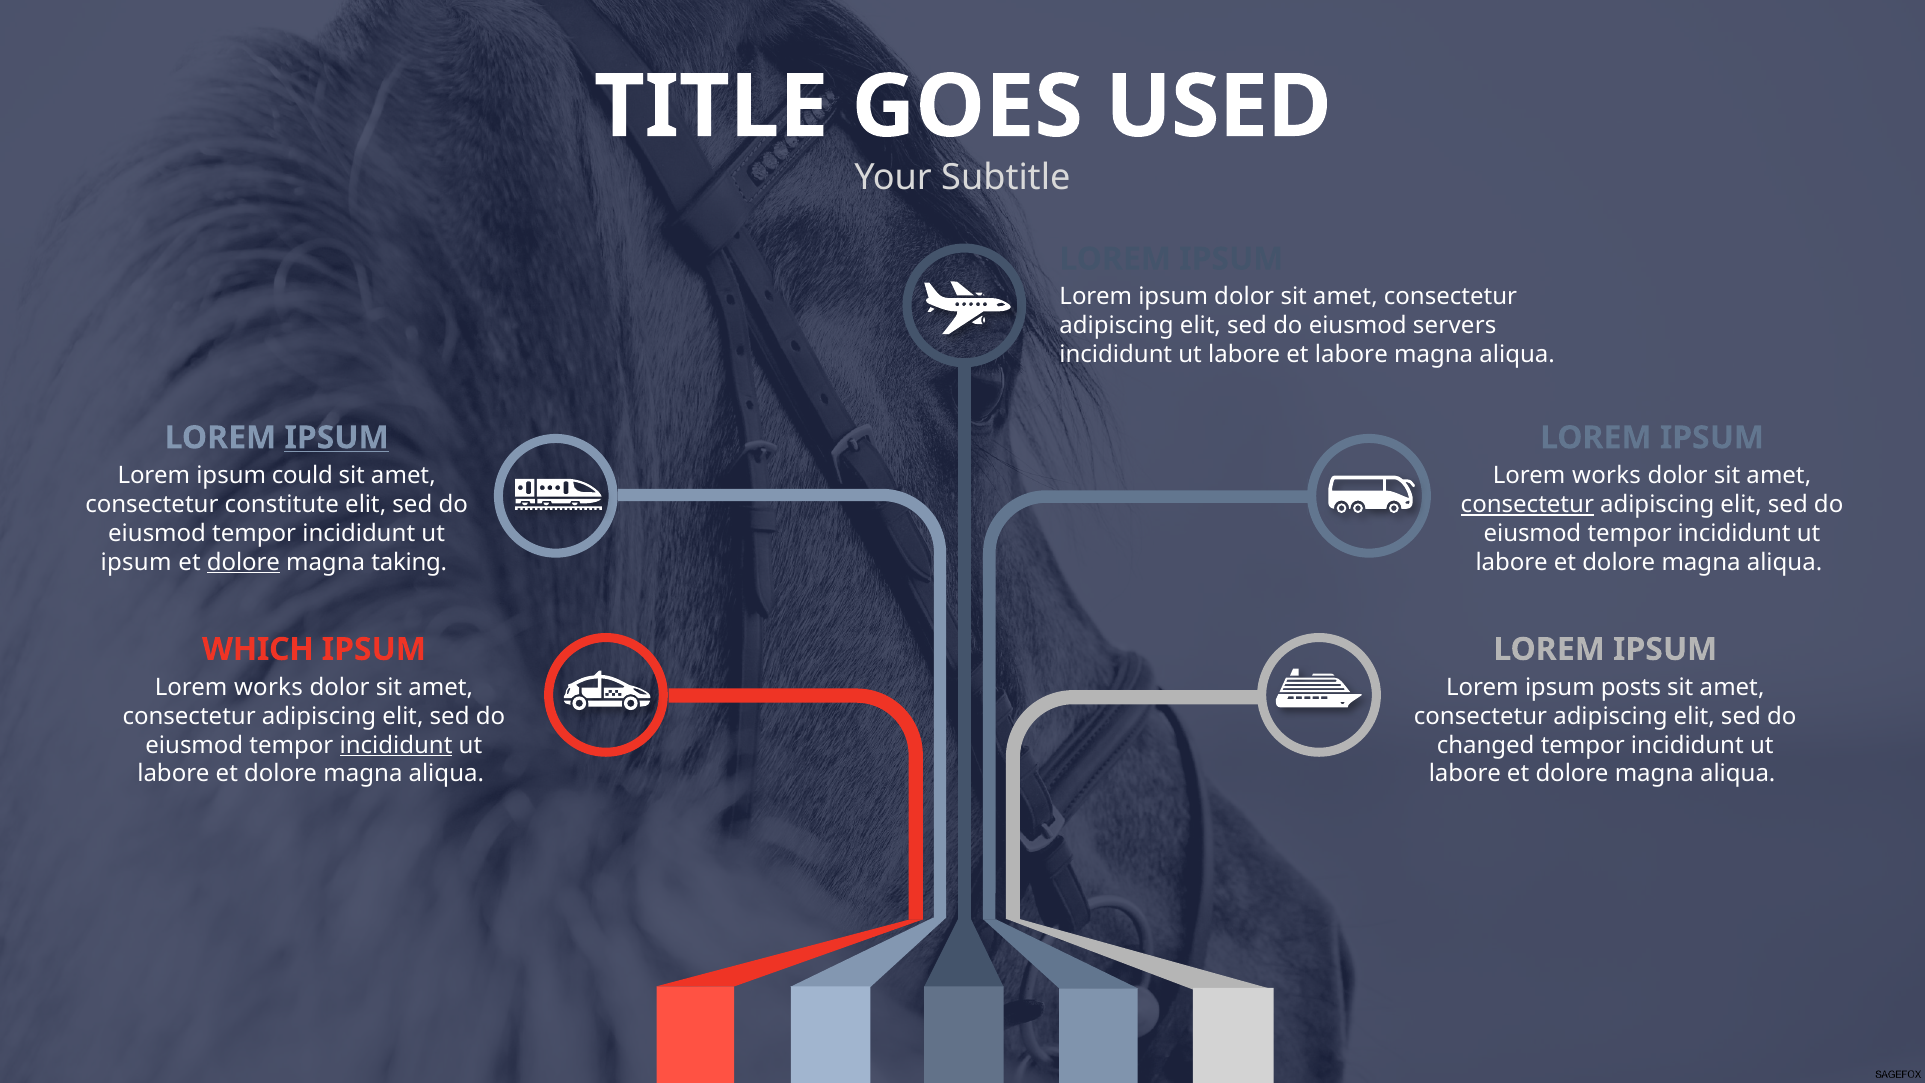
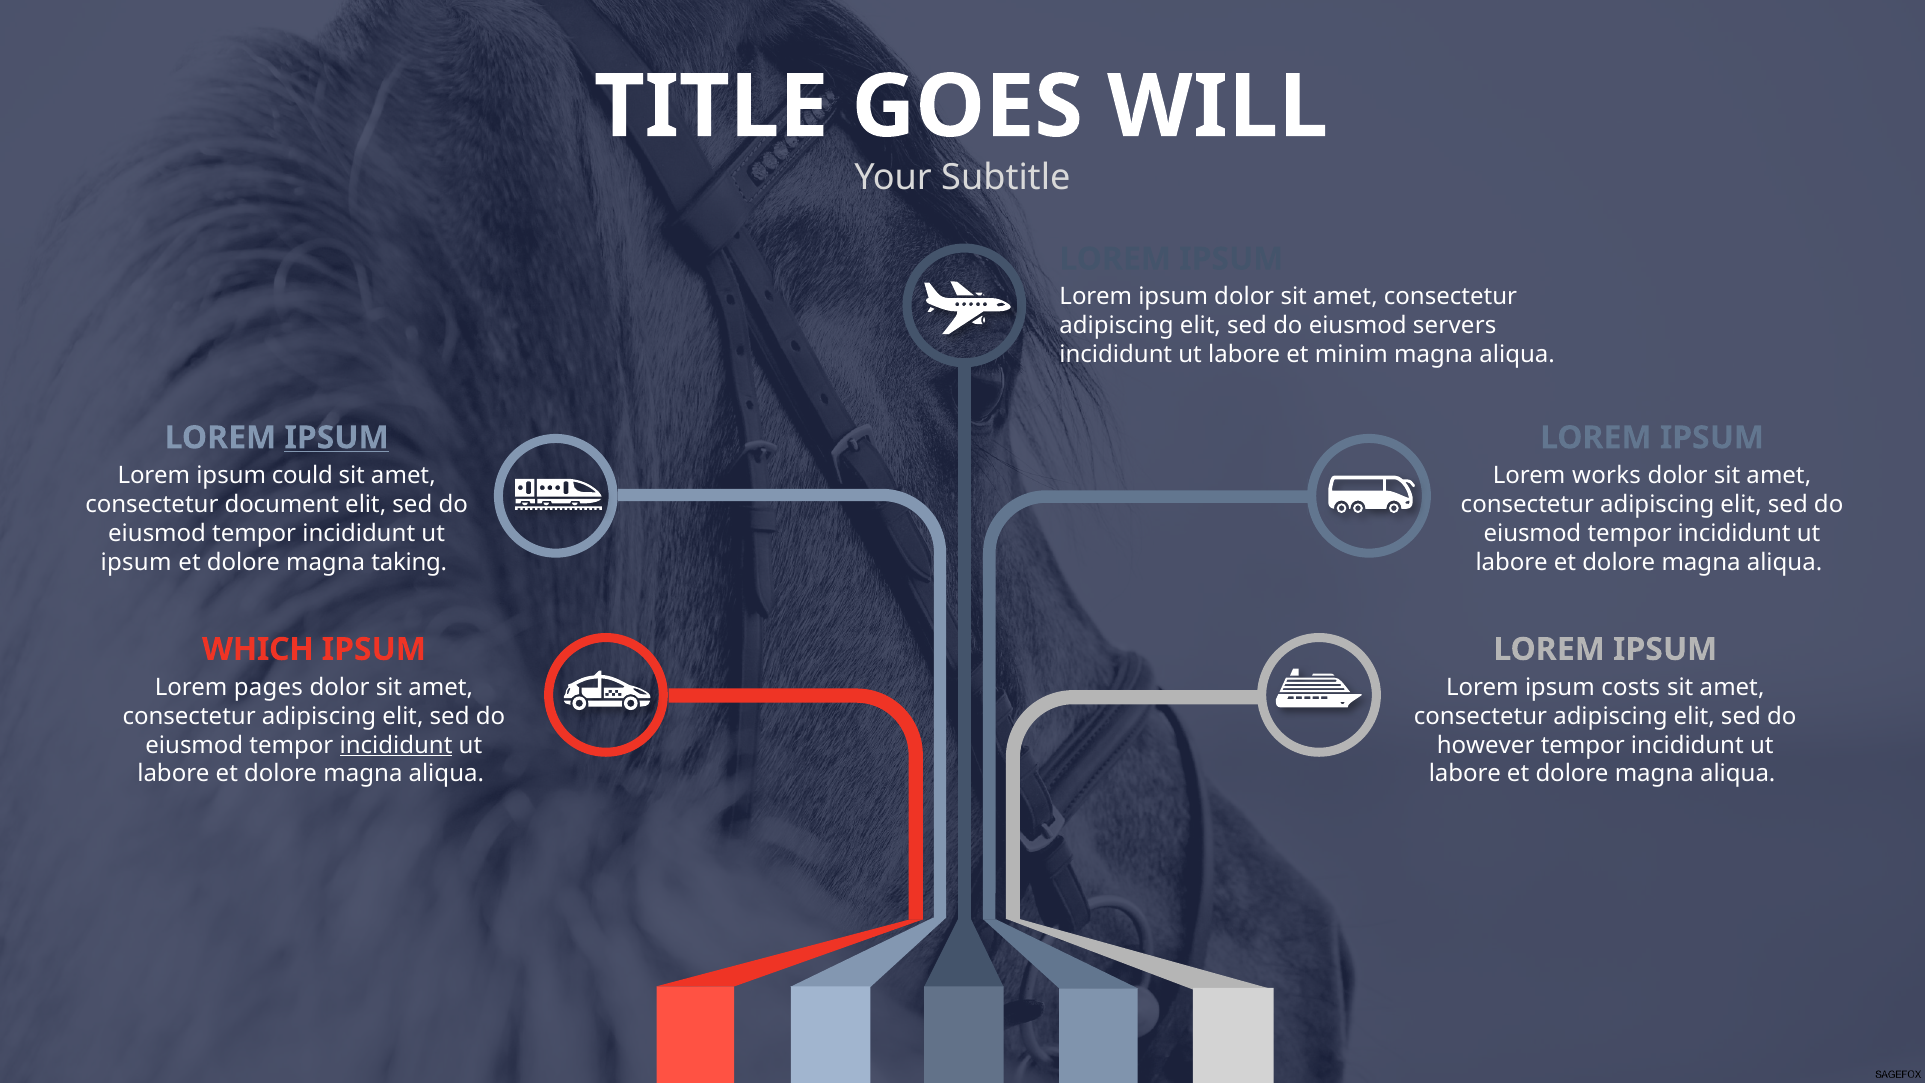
USED: USED -> WILL
et labore: labore -> minim
constitute: constitute -> document
consectetur at (1527, 504) underline: present -> none
dolore at (243, 562) underline: present -> none
works at (268, 687): works -> pages
posts: posts -> costs
changed: changed -> however
